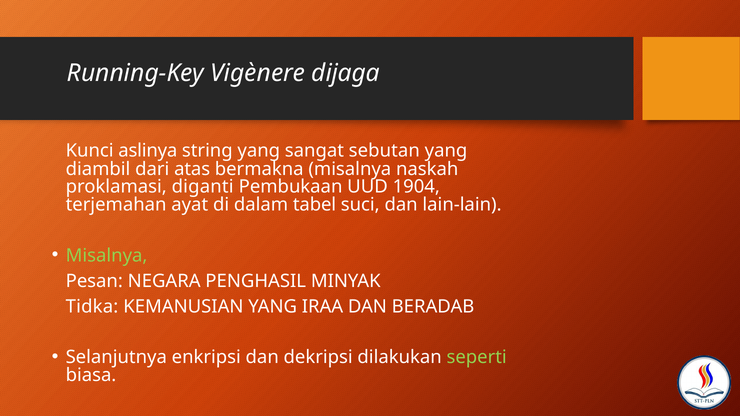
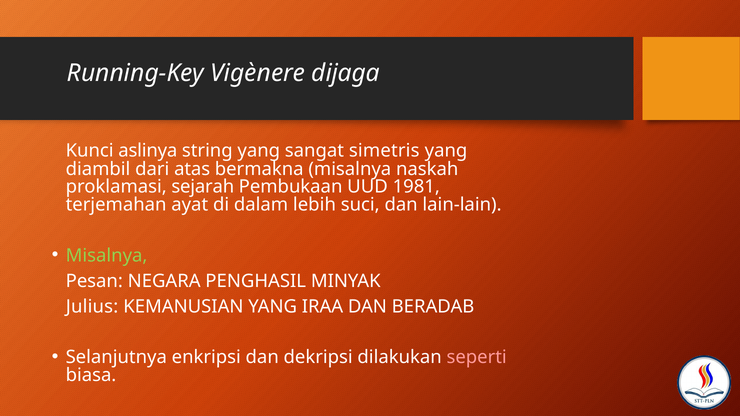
sebutan: sebutan -> simetris
diganti: diganti -> sejarah
1904: 1904 -> 1981
tabel: tabel -> lebih
Tidka: Tidka -> Julius
seperti colour: light green -> pink
